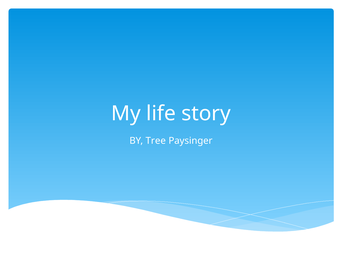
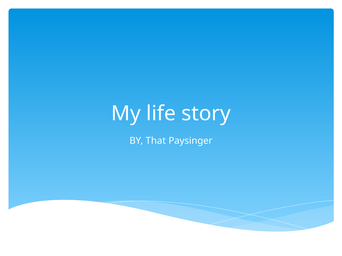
Tree: Tree -> That
